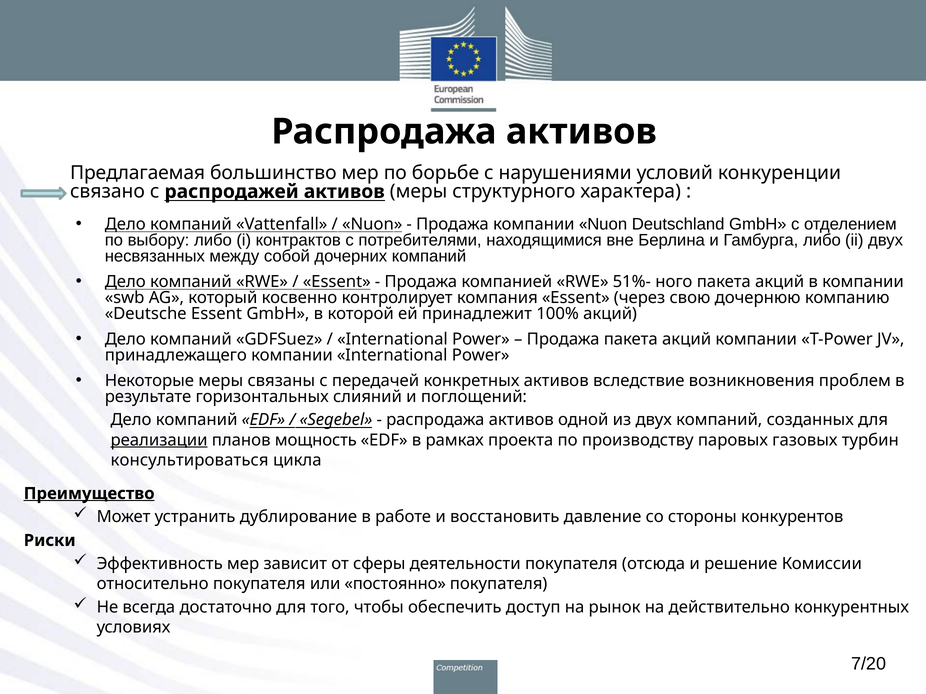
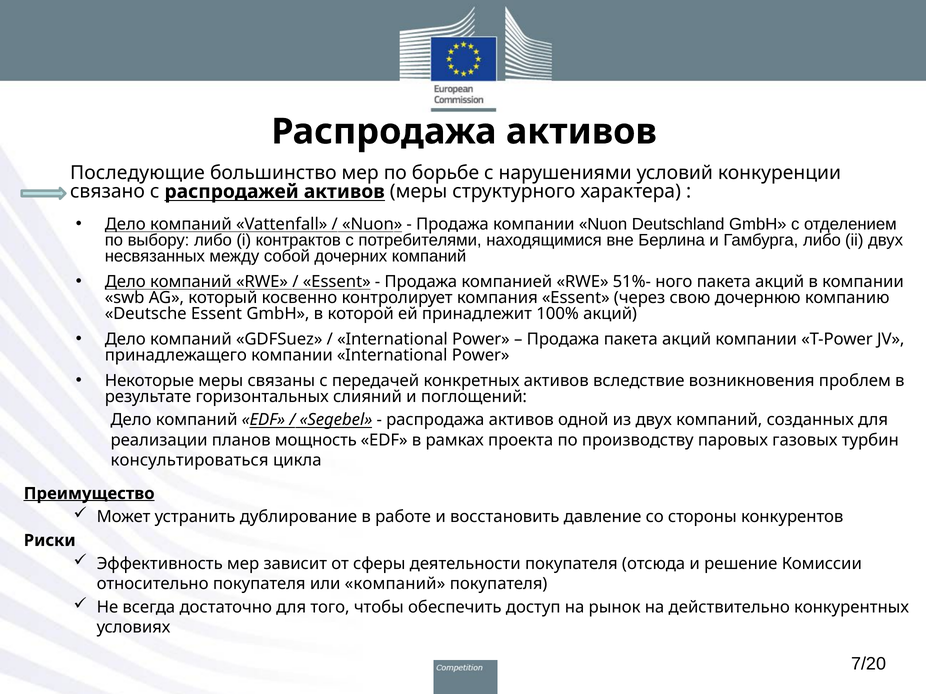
Предлагаемая: Предлагаемая -> Последующие
реализации underline: present -> none
или постоянно: постоянно -> компаний
